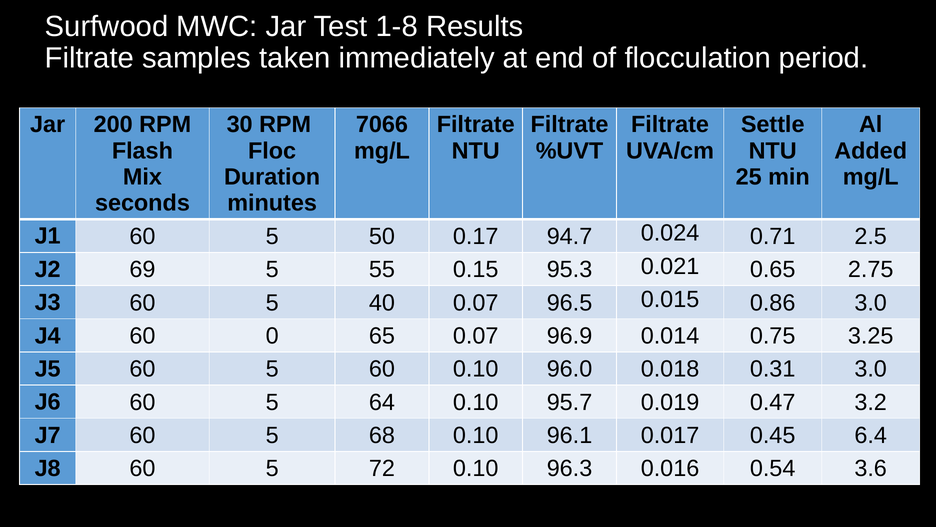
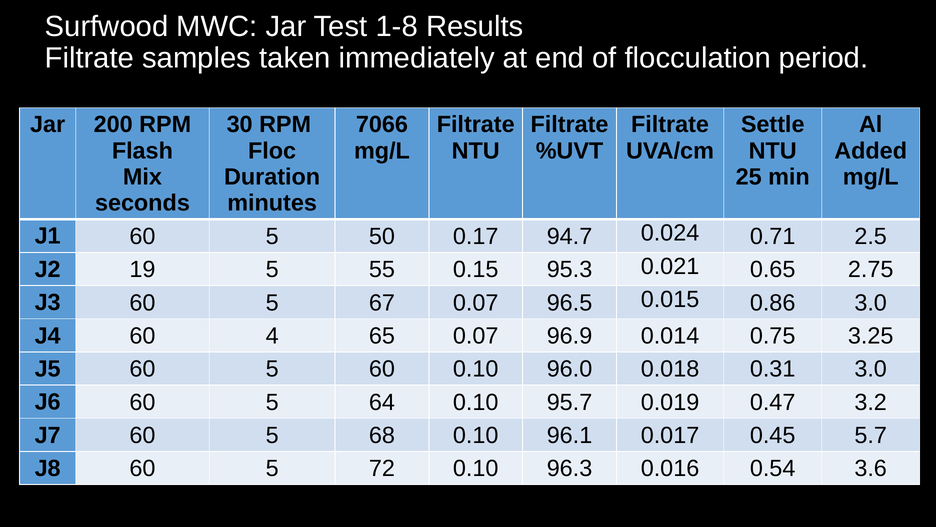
69: 69 -> 19
40: 40 -> 67
0: 0 -> 4
6.4: 6.4 -> 5.7
